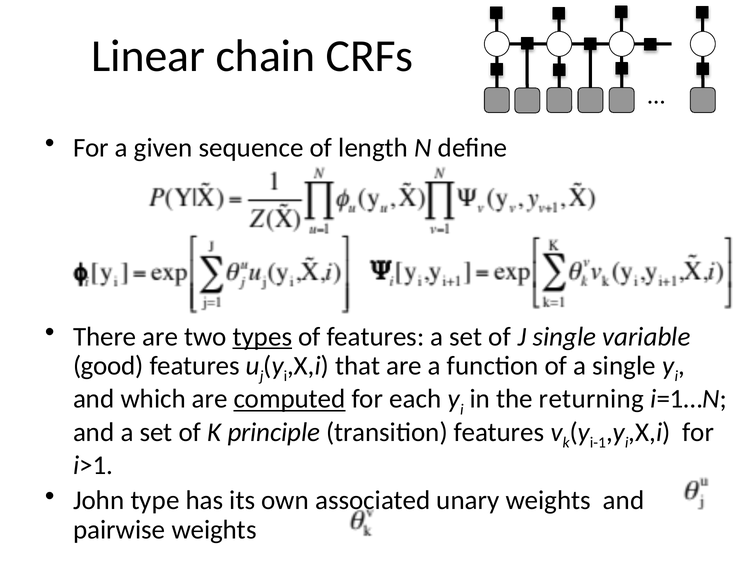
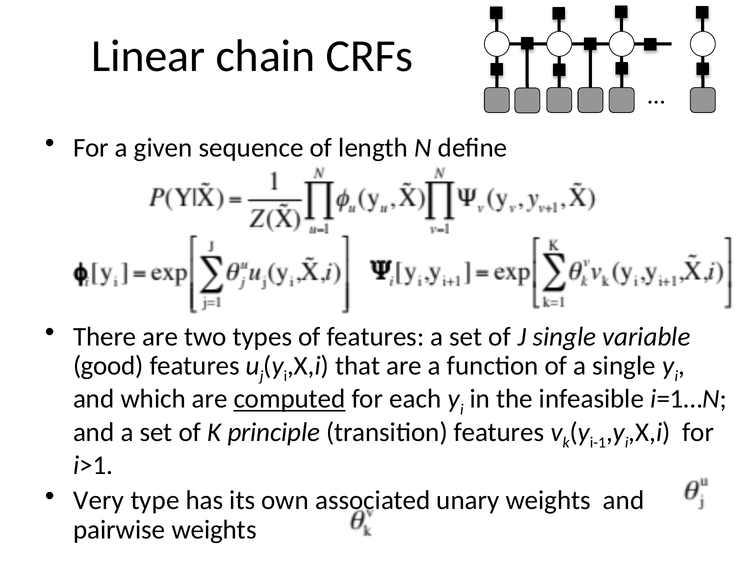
types underline: present -> none
returning: returning -> infeasible
John: John -> Very
